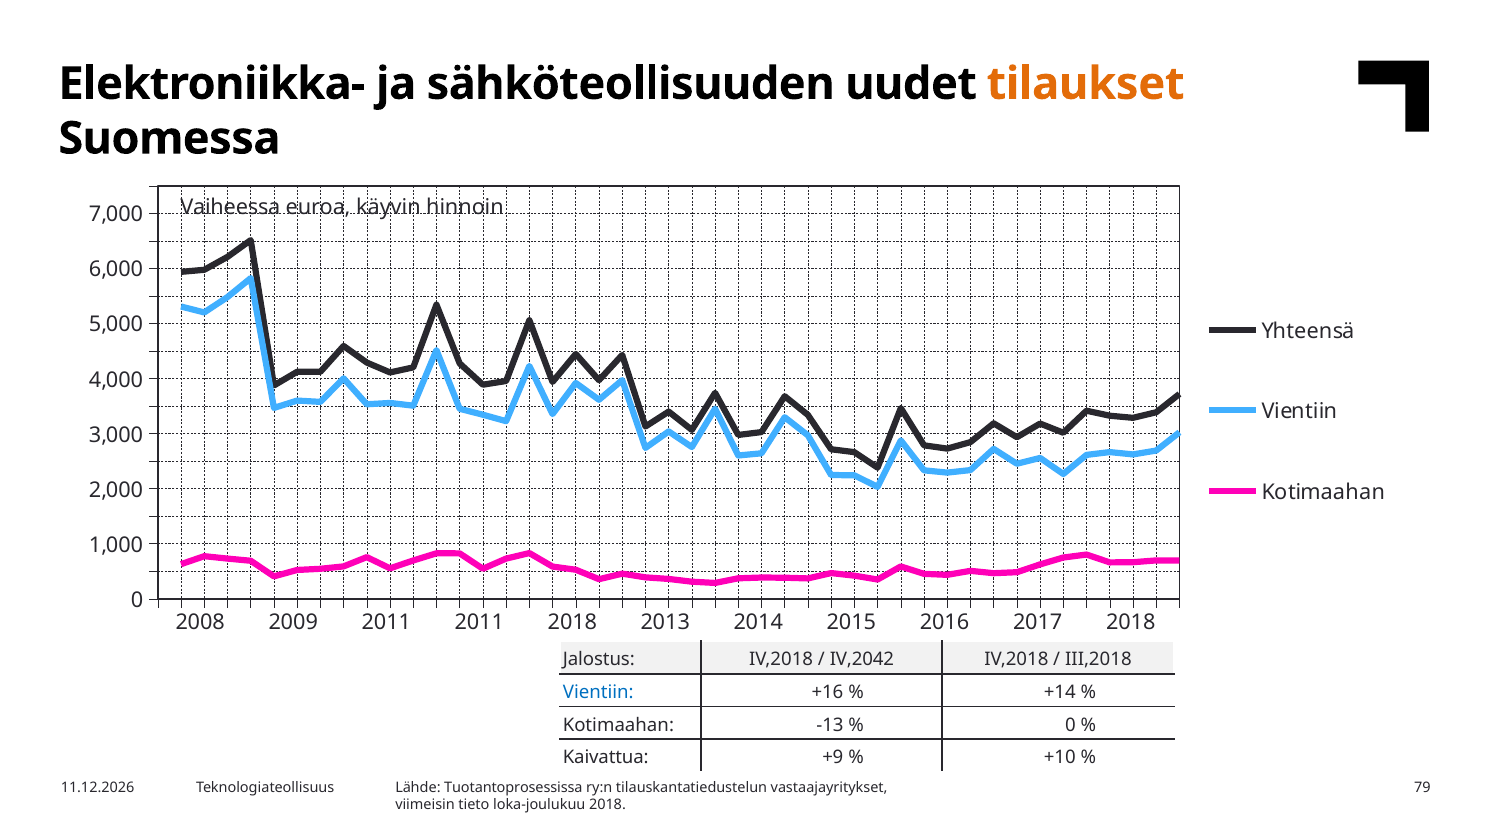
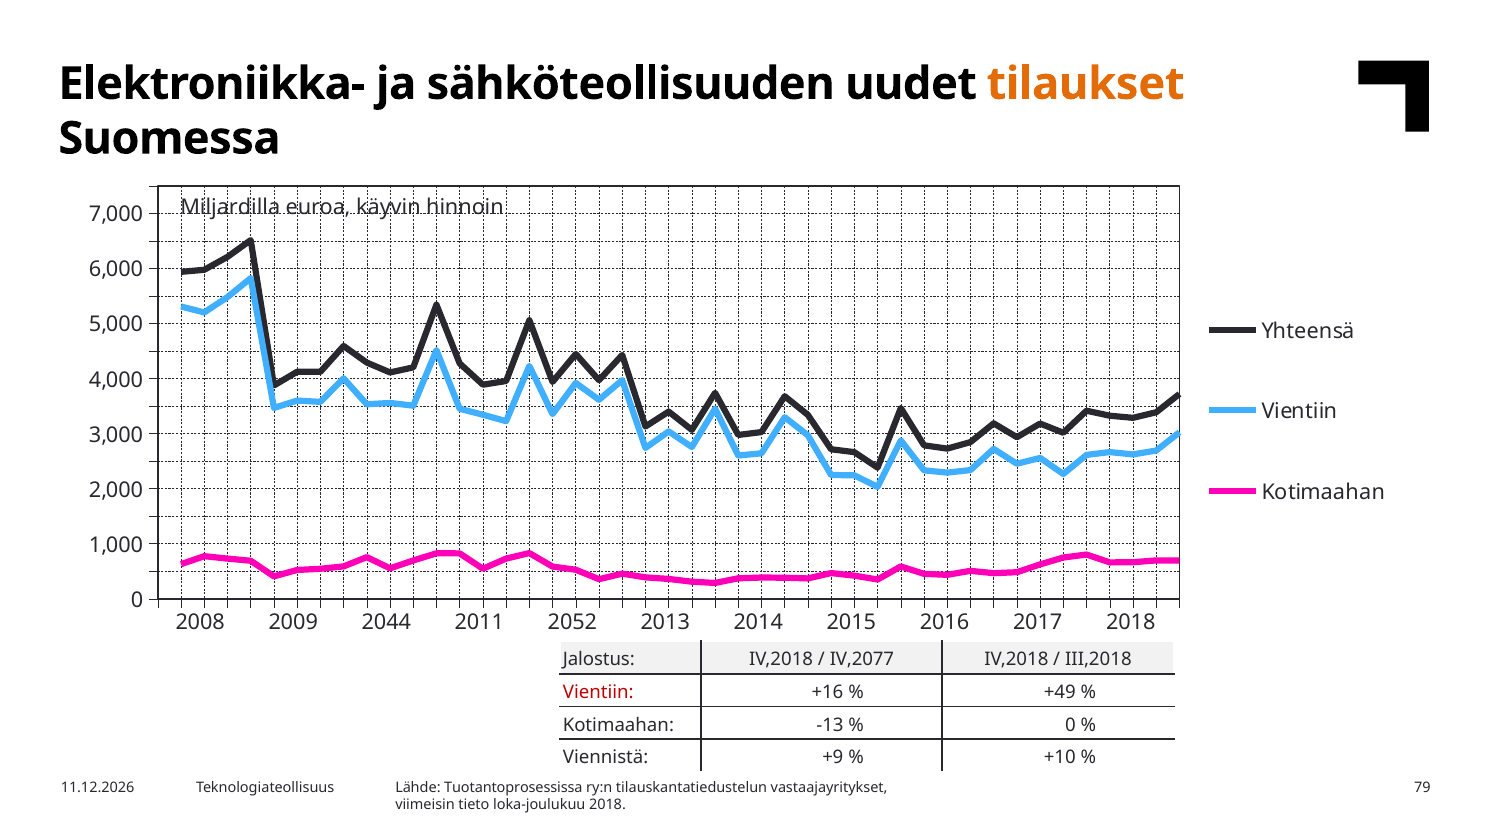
Vaiheessa: Vaiheessa -> Miljardilla
2009 2011: 2011 -> 2044
2011 2018: 2018 -> 2052
IV,2042: IV,2042 -> IV,2077
Vientiin at (598, 692) colour: blue -> red
+14: +14 -> +49
Kaivattua: Kaivattua -> Viennistä
